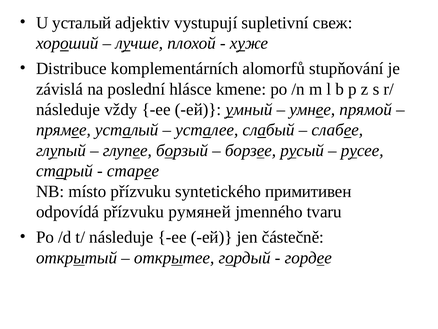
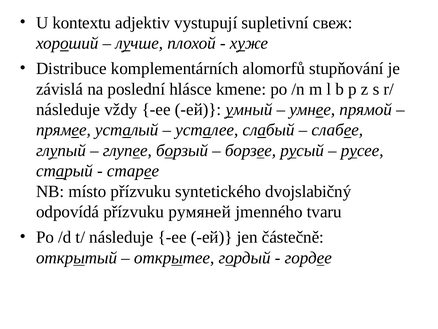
U усталый: усталый -> kontextu
примитивен: примитивен -> dvojslabičný
